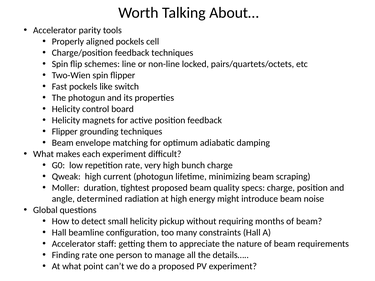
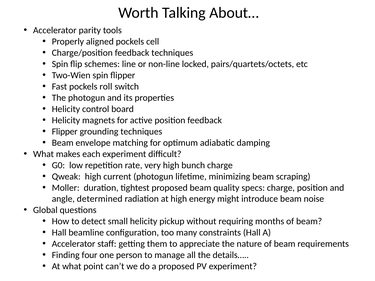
like: like -> roll
Finding rate: rate -> four
